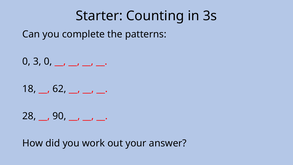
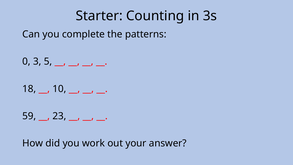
3 0: 0 -> 5
62: 62 -> 10
28: 28 -> 59
90: 90 -> 23
